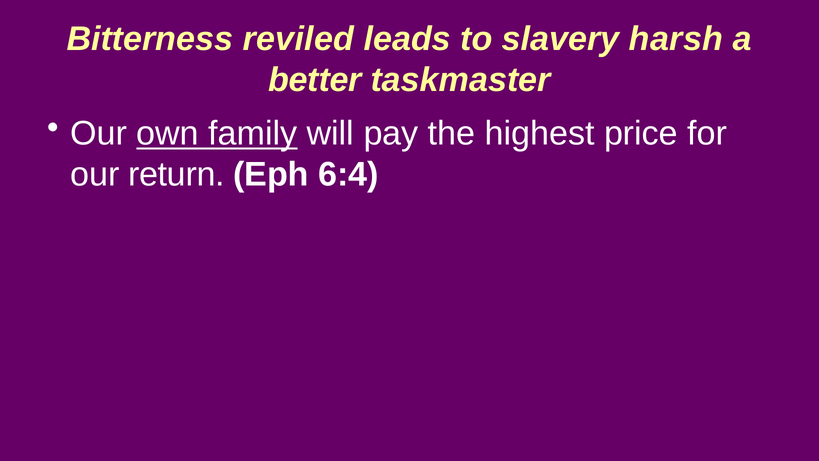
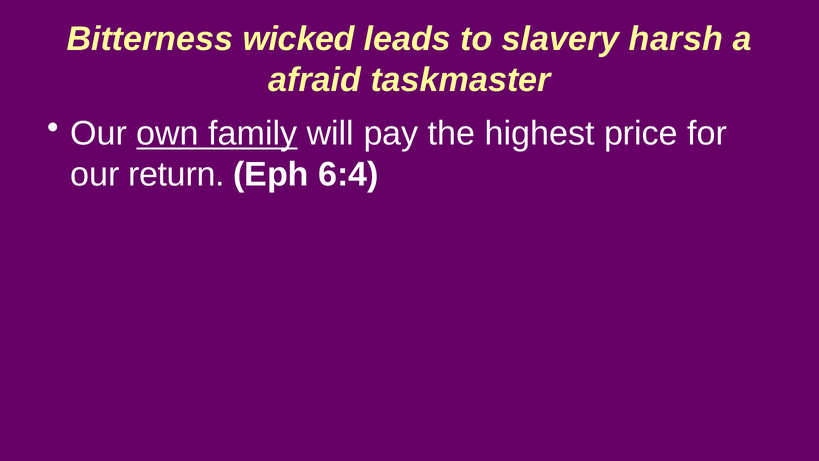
reviled: reviled -> wicked
better: better -> afraid
